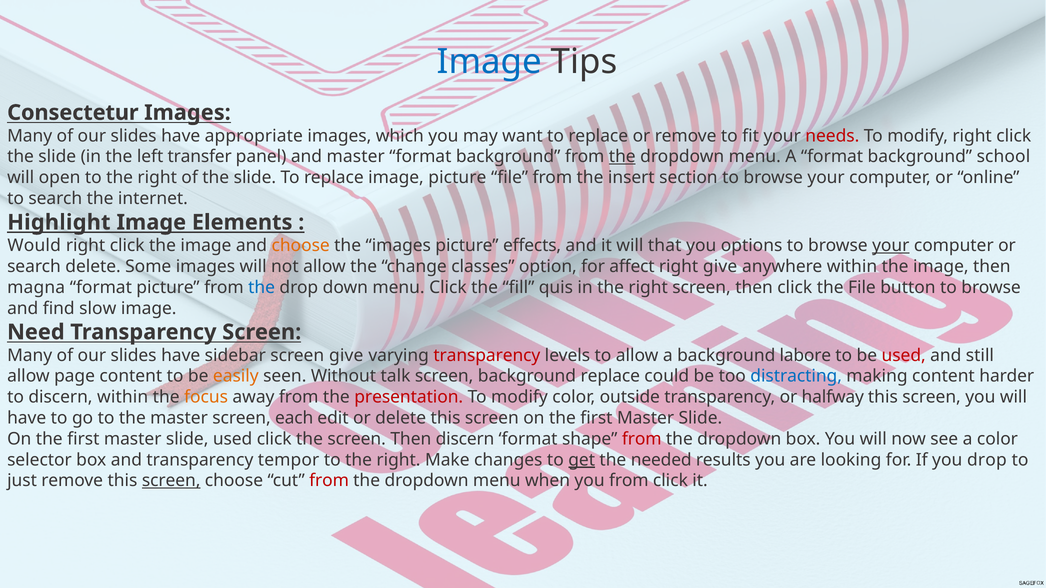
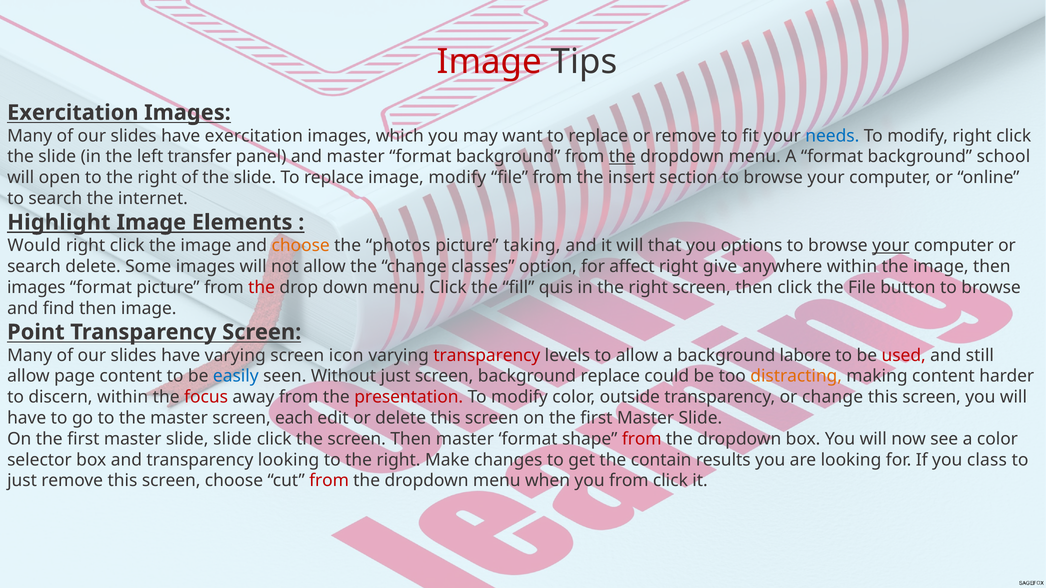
Image at (489, 62) colour: blue -> red
Consectetur at (73, 113): Consectetur -> Exercitation
have appropriate: appropriate -> exercitation
needs colour: red -> blue
image picture: picture -> modify
the images: images -> photos
effects: effects -> taking
magna at (36, 288): magna -> images
the at (262, 288) colour: blue -> red
find slow: slow -> then
Need: Need -> Point
have sidebar: sidebar -> varying
screen give: give -> icon
easily colour: orange -> blue
Without talk: talk -> just
distracting colour: blue -> orange
focus colour: orange -> red
or halfway: halfway -> change
slide used: used -> slide
Then discern: discern -> master
transparency tempor: tempor -> looking
get underline: present -> none
needed: needed -> contain
you drop: drop -> class
screen at (171, 481) underline: present -> none
